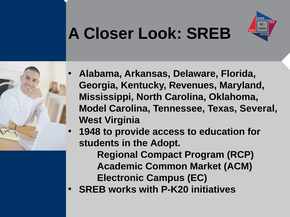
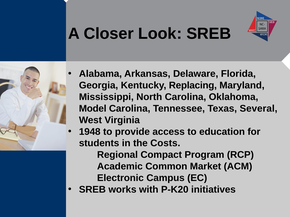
Revenues: Revenues -> Replacing
Adopt: Adopt -> Costs
